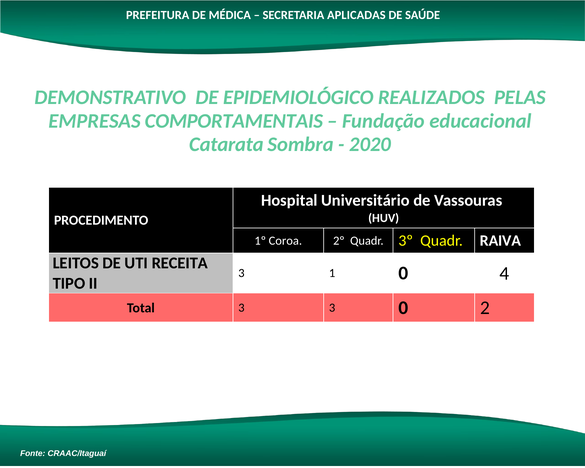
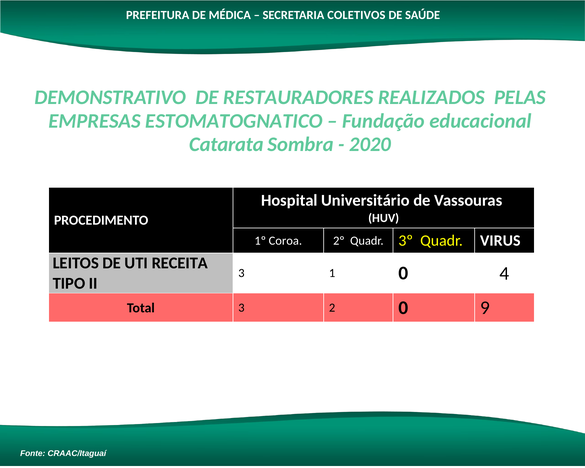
APLICADAS: APLICADAS -> COLETIVOS
EPIDEMIOLÓGICO: EPIDEMIOLÓGICO -> RESTAURADORES
COMPORTAMENTAIS: COMPORTAMENTAIS -> ESTOMATOGNATICO
RAIVA: RAIVA -> VIRUS
3 3: 3 -> 2
2: 2 -> 9
